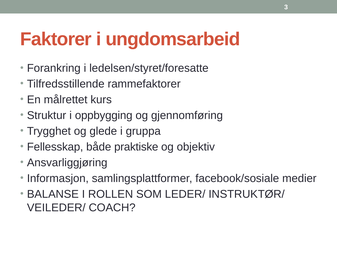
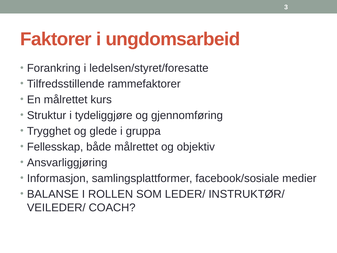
oppbygging: oppbygging -> tydeliggjøre
både praktiske: praktiske -> målrettet
